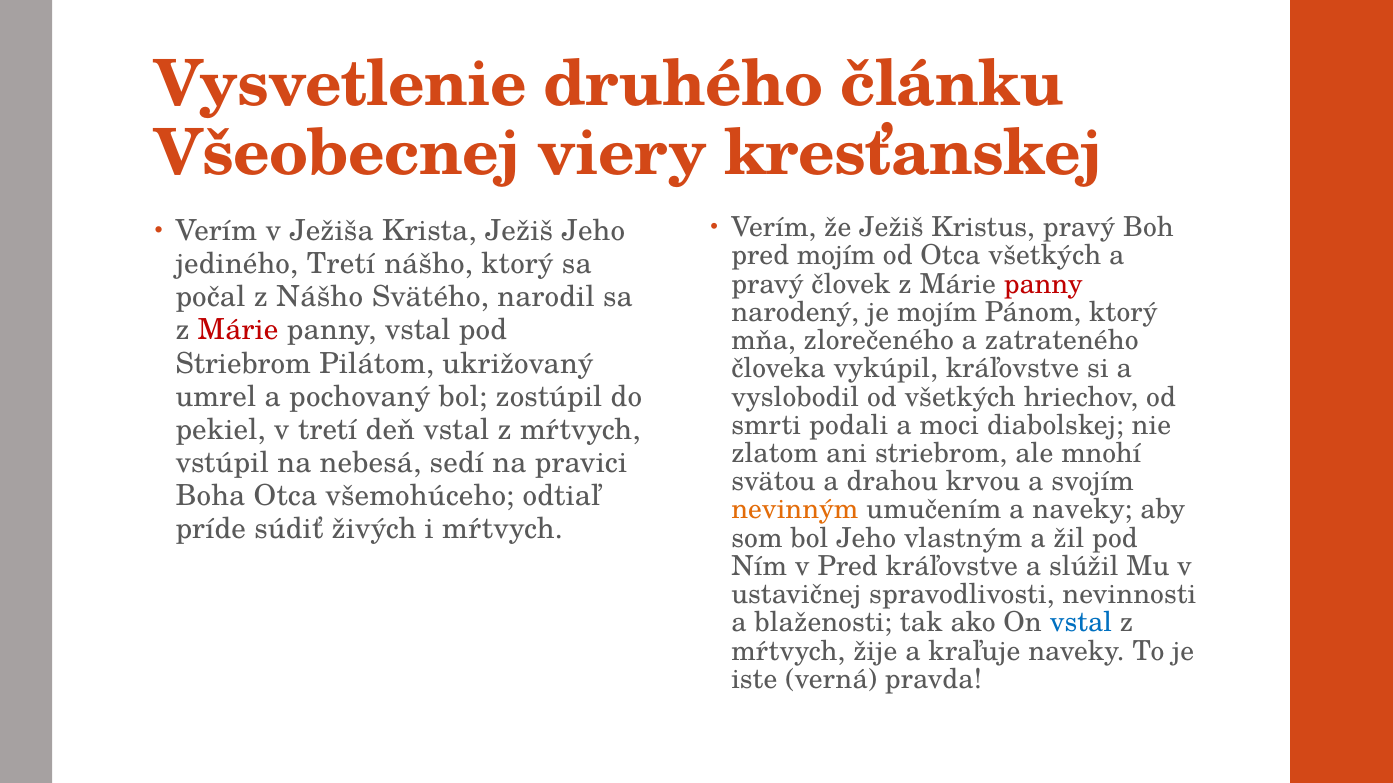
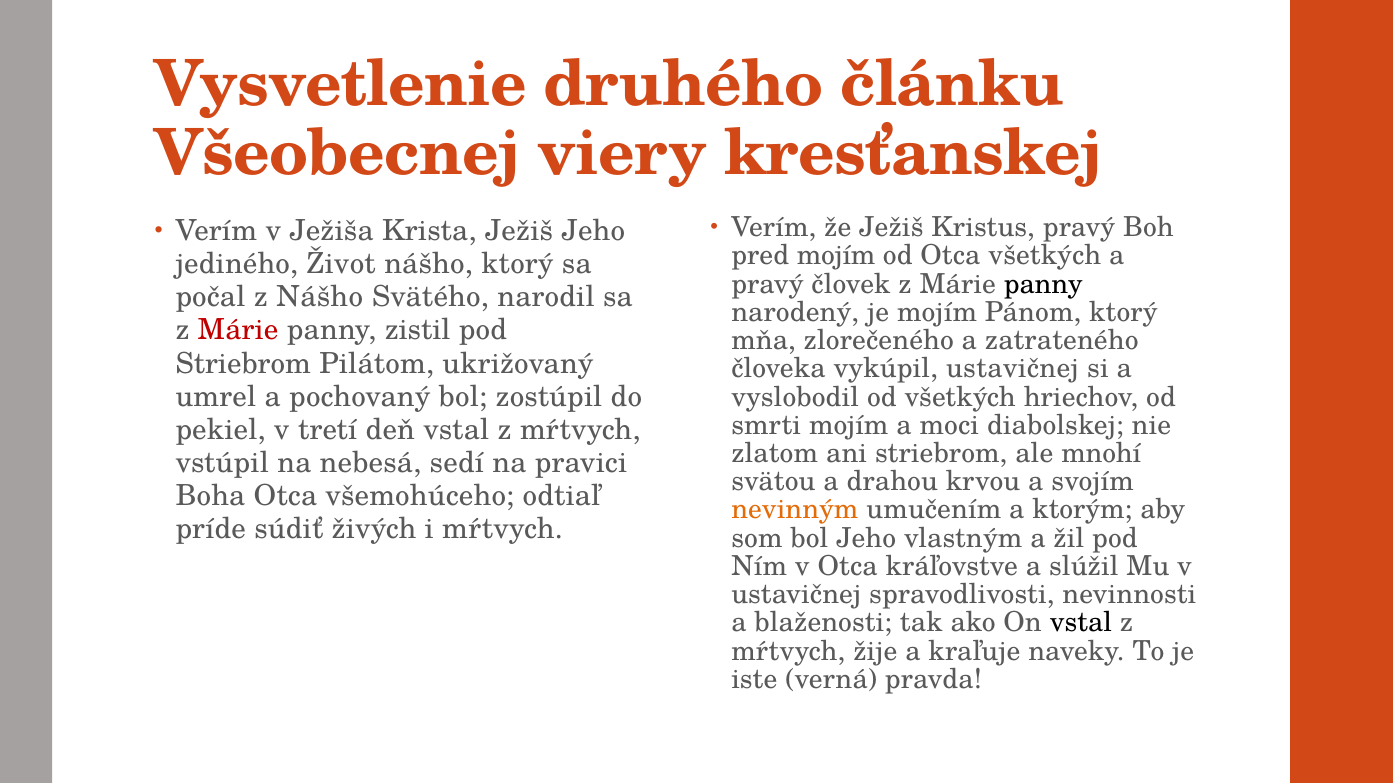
jediného Tretí: Tretí -> Život
panny at (1043, 284) colour: red -> black
panny vstal: vstal -> zistil
vykúpil kráľovstve: kráľovstve -> ustavičnej
smrti podali: podali -> mojím
a naveky: naveky -> ktorým
v Pred: Pred -> Otca
vstal at (1081, 623) colour: blue -> black
